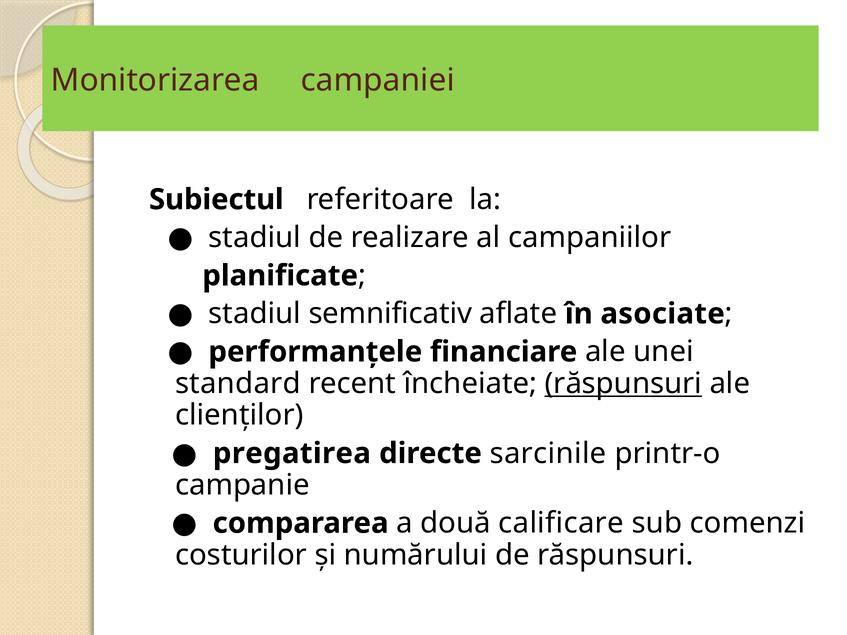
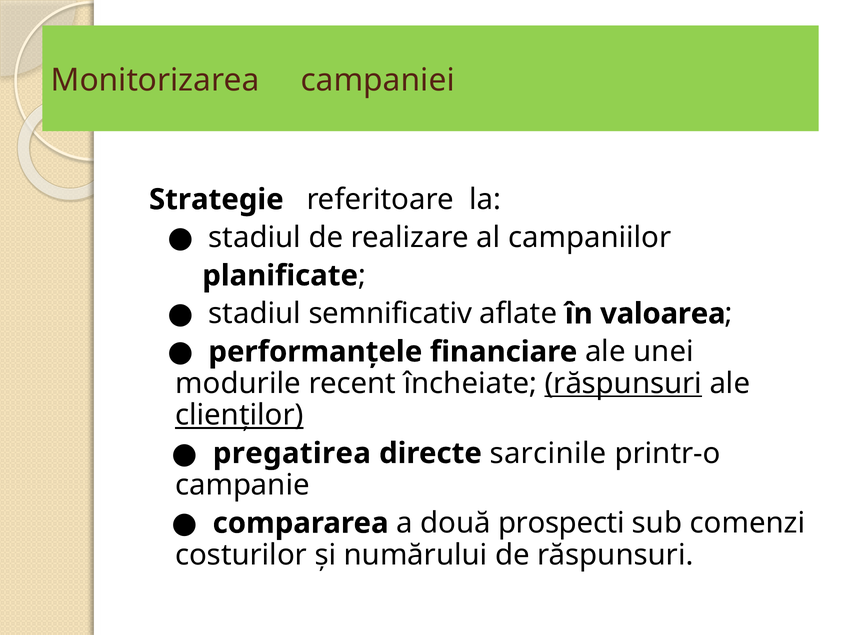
Subiectul: Subiectul -> Strategie
asociate: asociate -> valoarea
standard: standard -> modurile
clienților underline: none -> present
calificare: calificare -> prospecti
